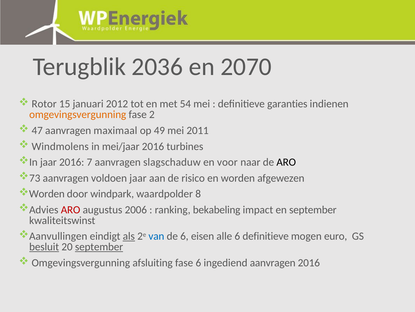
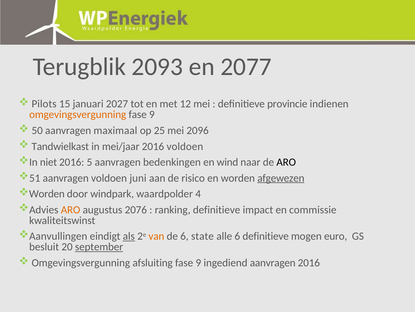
2036: 2036 -> 2093
2070: 2070 -> 2077
Rotor: Rotor -> Pilots
2012: 2012 -> 2027
54: 54 -> 12
garanties: garanties -> provincie
2 at (152, 114): 2 -> 9
47: 47 -> 50
49: 49 -> 25
2011: 2011 -> 2096
Windmolens: Windmolens -> Tandwielkast
2016 turbines: turbines -> voldoen
In jaar: jaar -> niet
7: 7 -> 5
slagschaduw: slagschaduw -> bedenkingen
voor: voor -> wind
73: 73 -> 51
voldoen jaar: jaar -> juni
afgewezen underline: none -> present
8: 8 -> 4
ARO at (71, 209) colour: red -> orange
2006: 2006 -> 2076
ranking bekabeling: bekabeling -> definitieve
en september: september -> commissie
van colour: blue -> orange
eisen: eisen -> state
besluit underline: present -> none
6 at (198, 262): 6 -> 9
